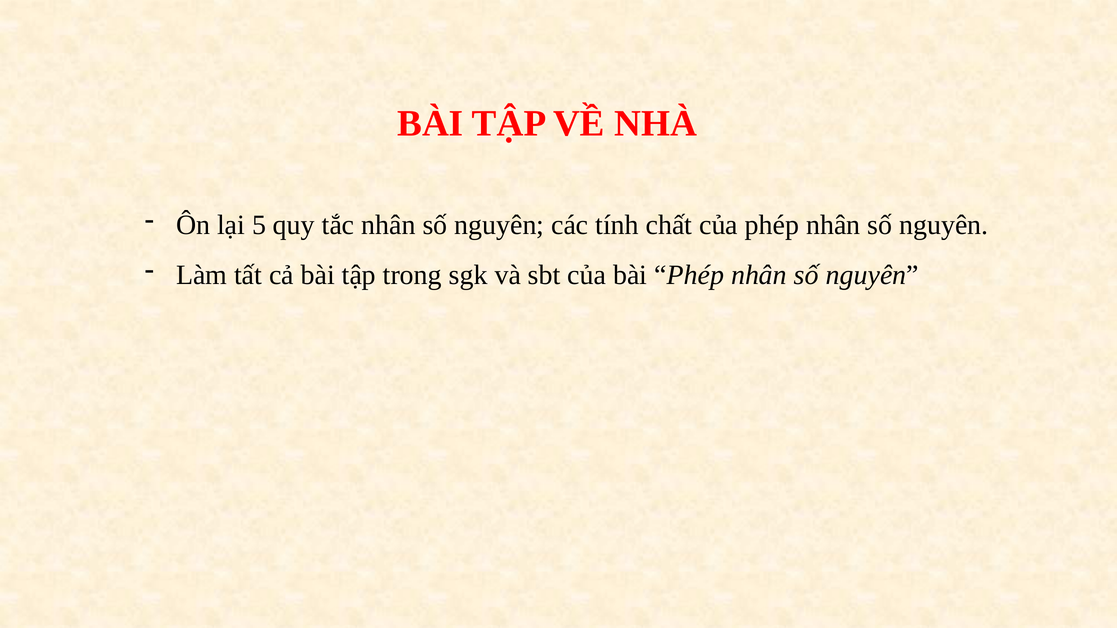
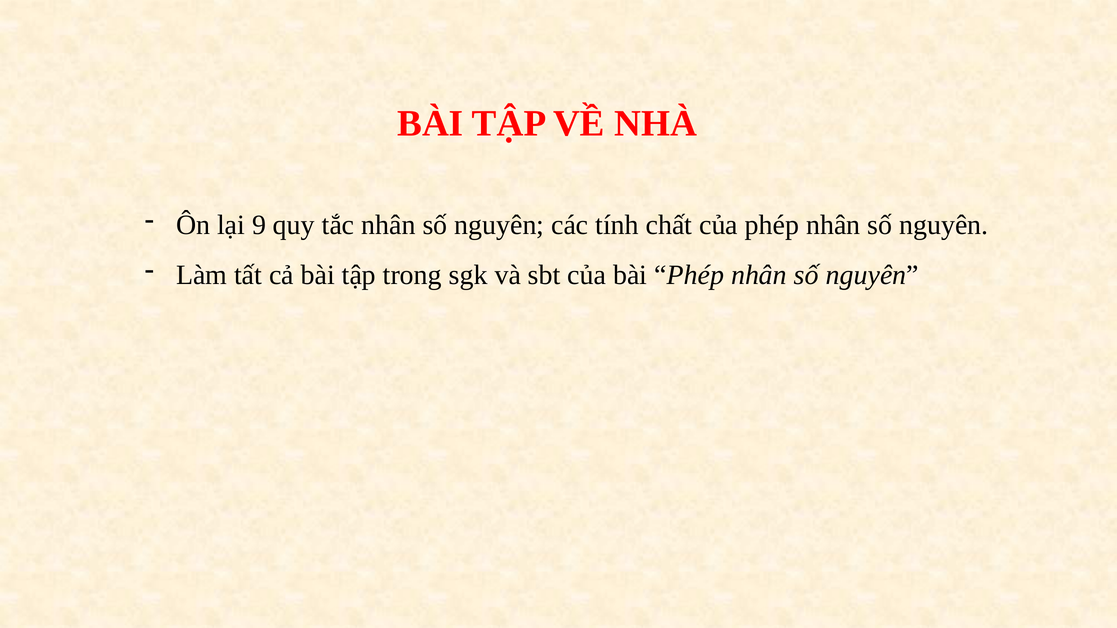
5: 5 -> 9
